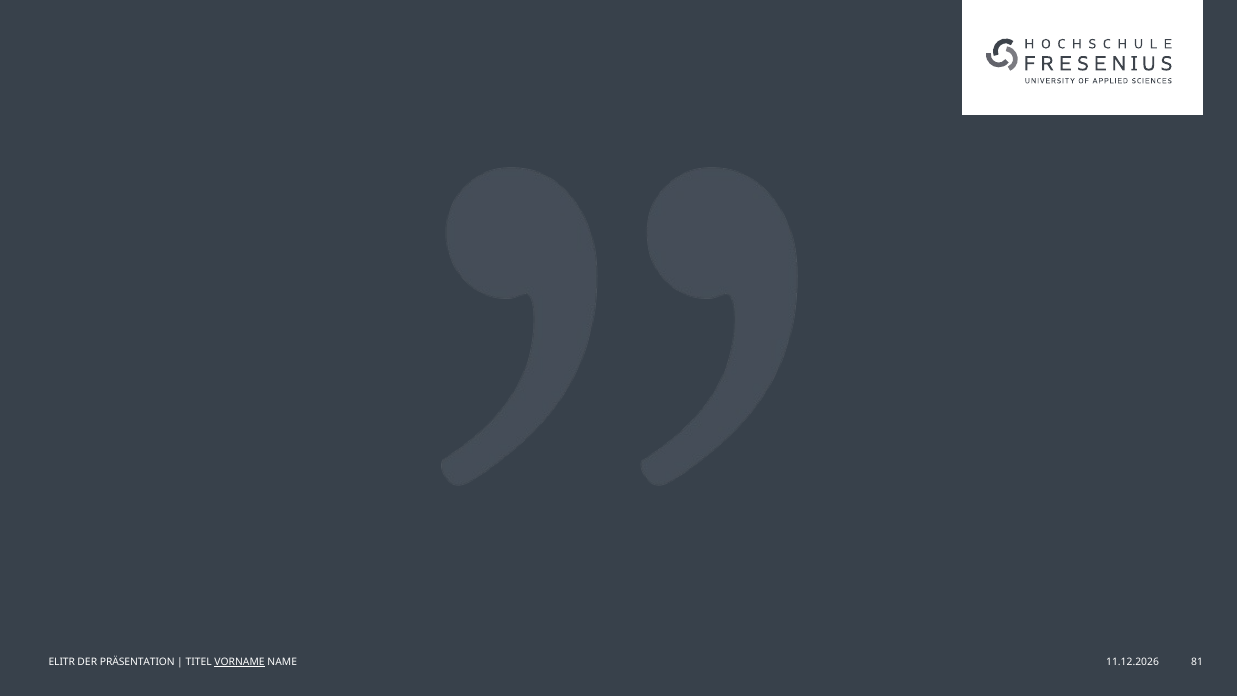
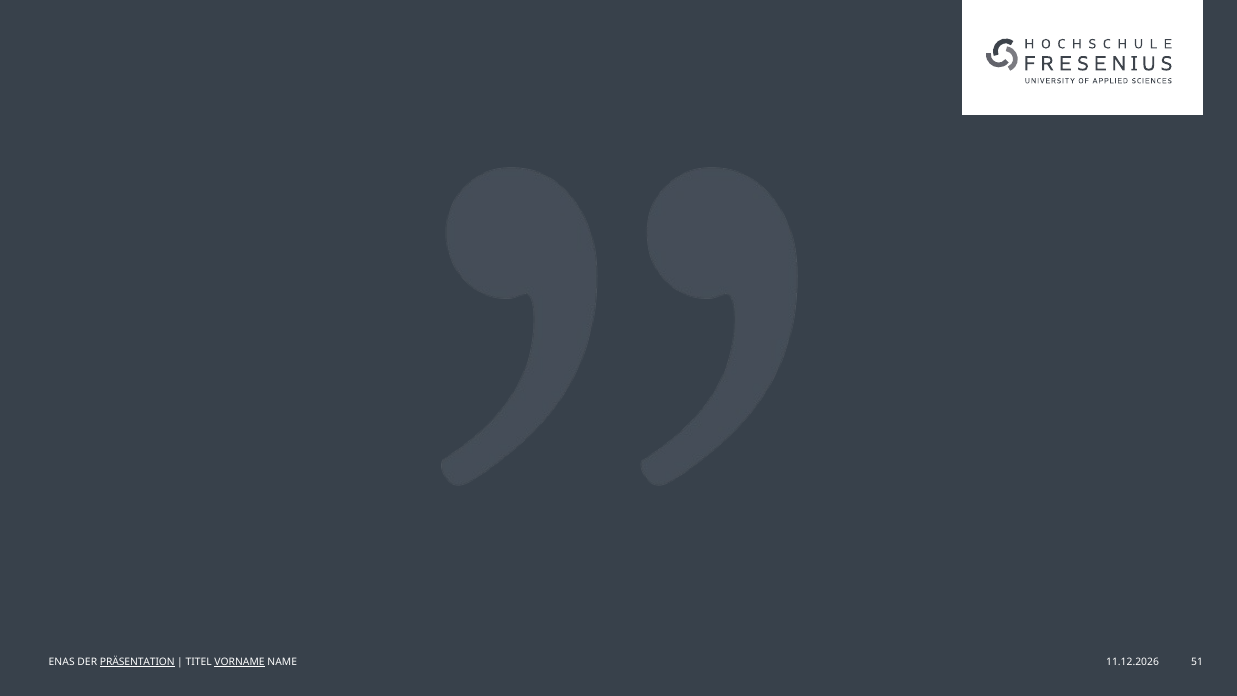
ELITR: ELITR -> ENAS
PRÄSENTATION underline: none -> present
81: 81 -> 51
